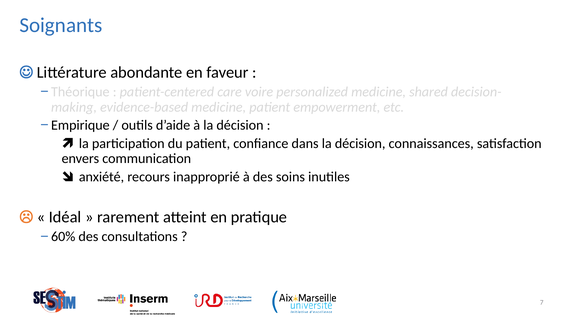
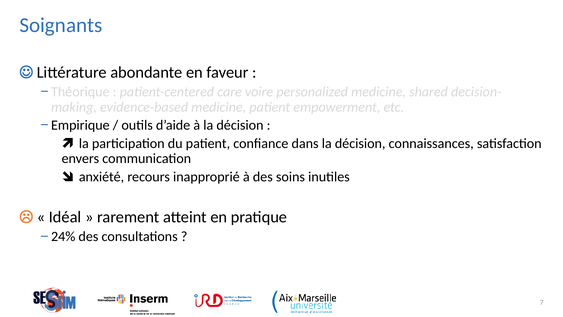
60%: 60% -> 24%
